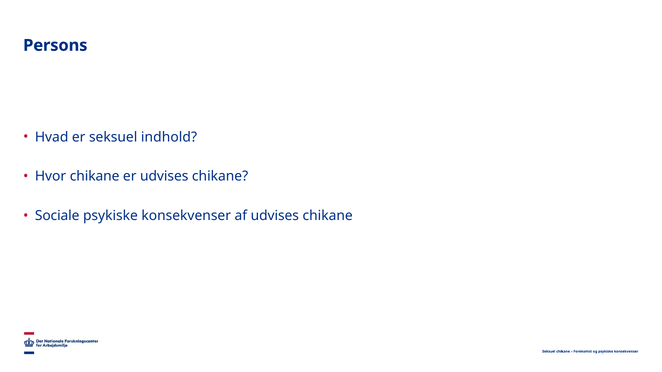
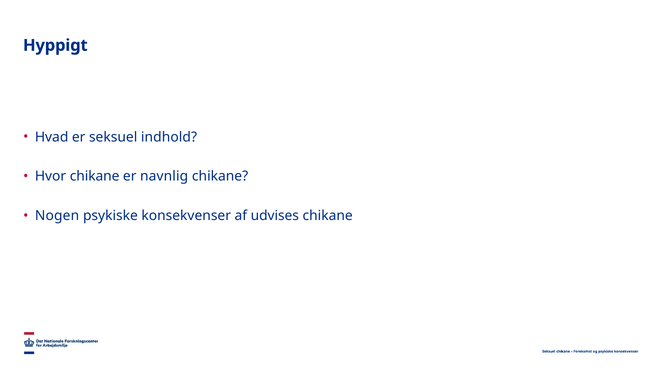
Persons: Persons -> Hyppigt
er udvises: udvises -> navnlig
Sociale: Sociale -> Nogen
